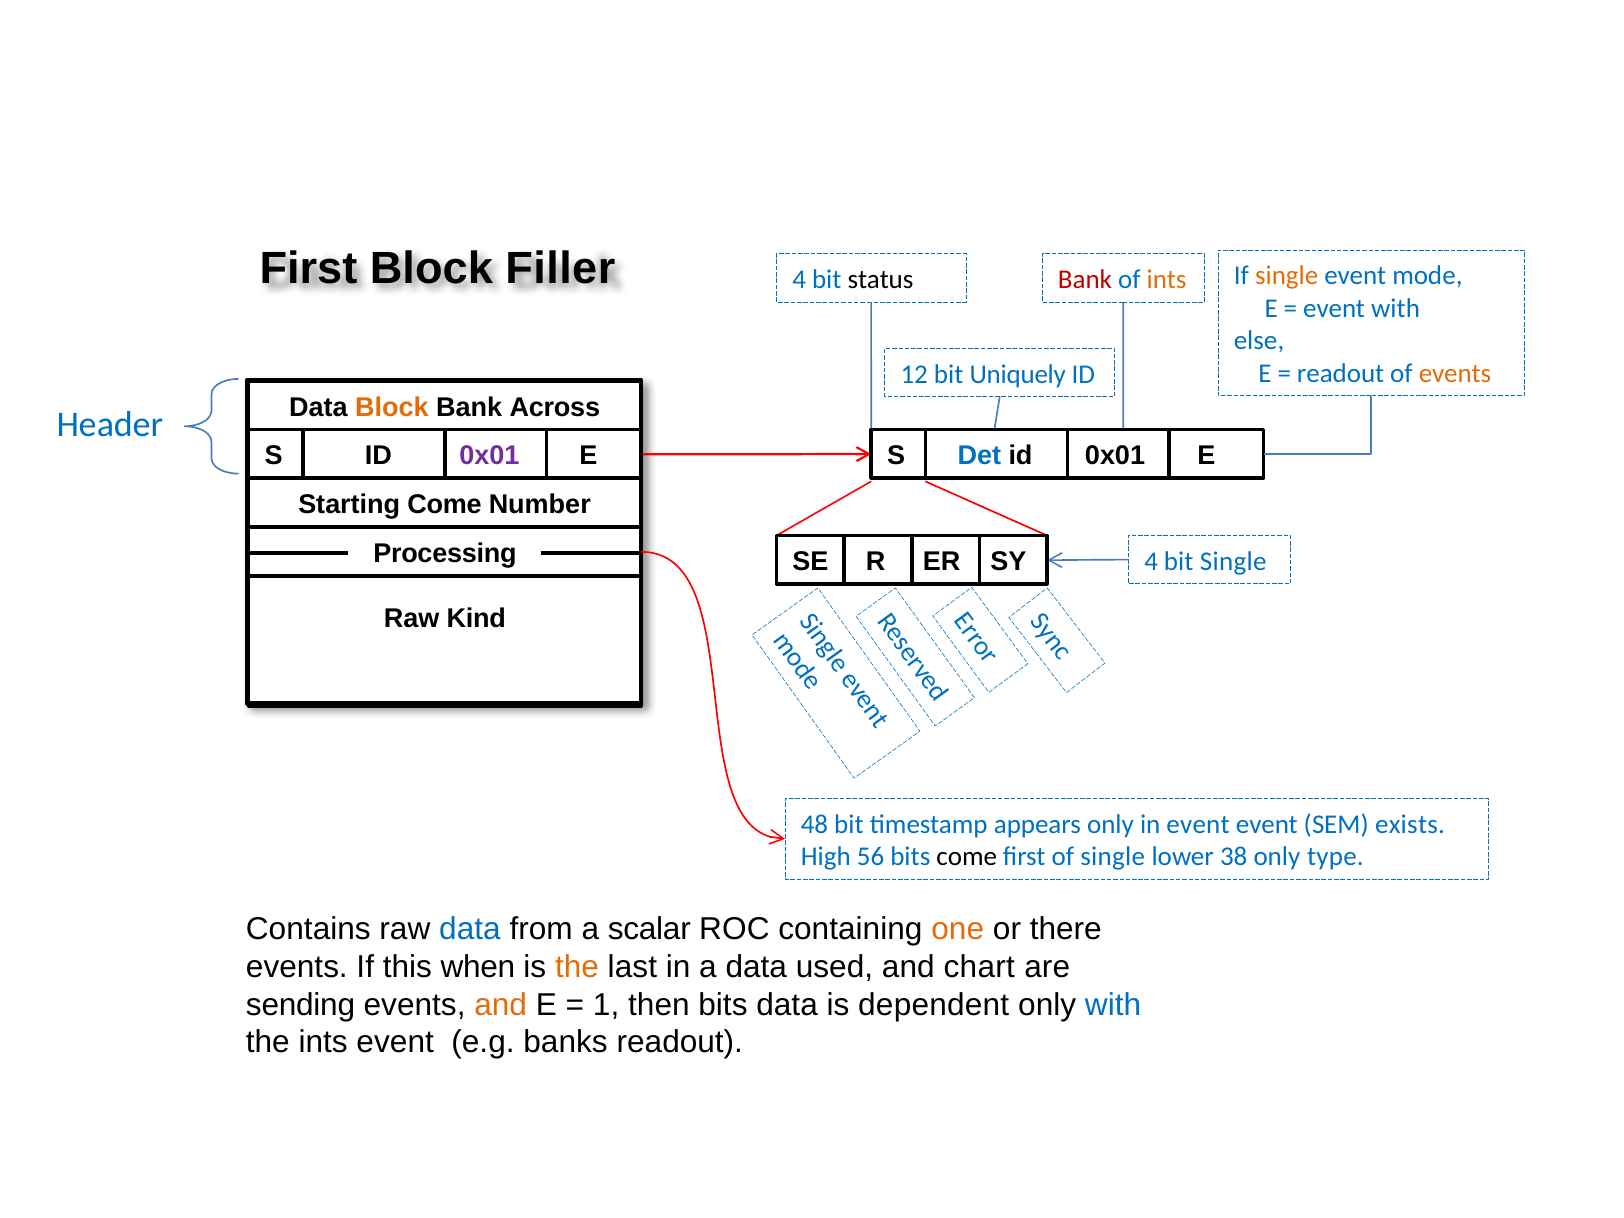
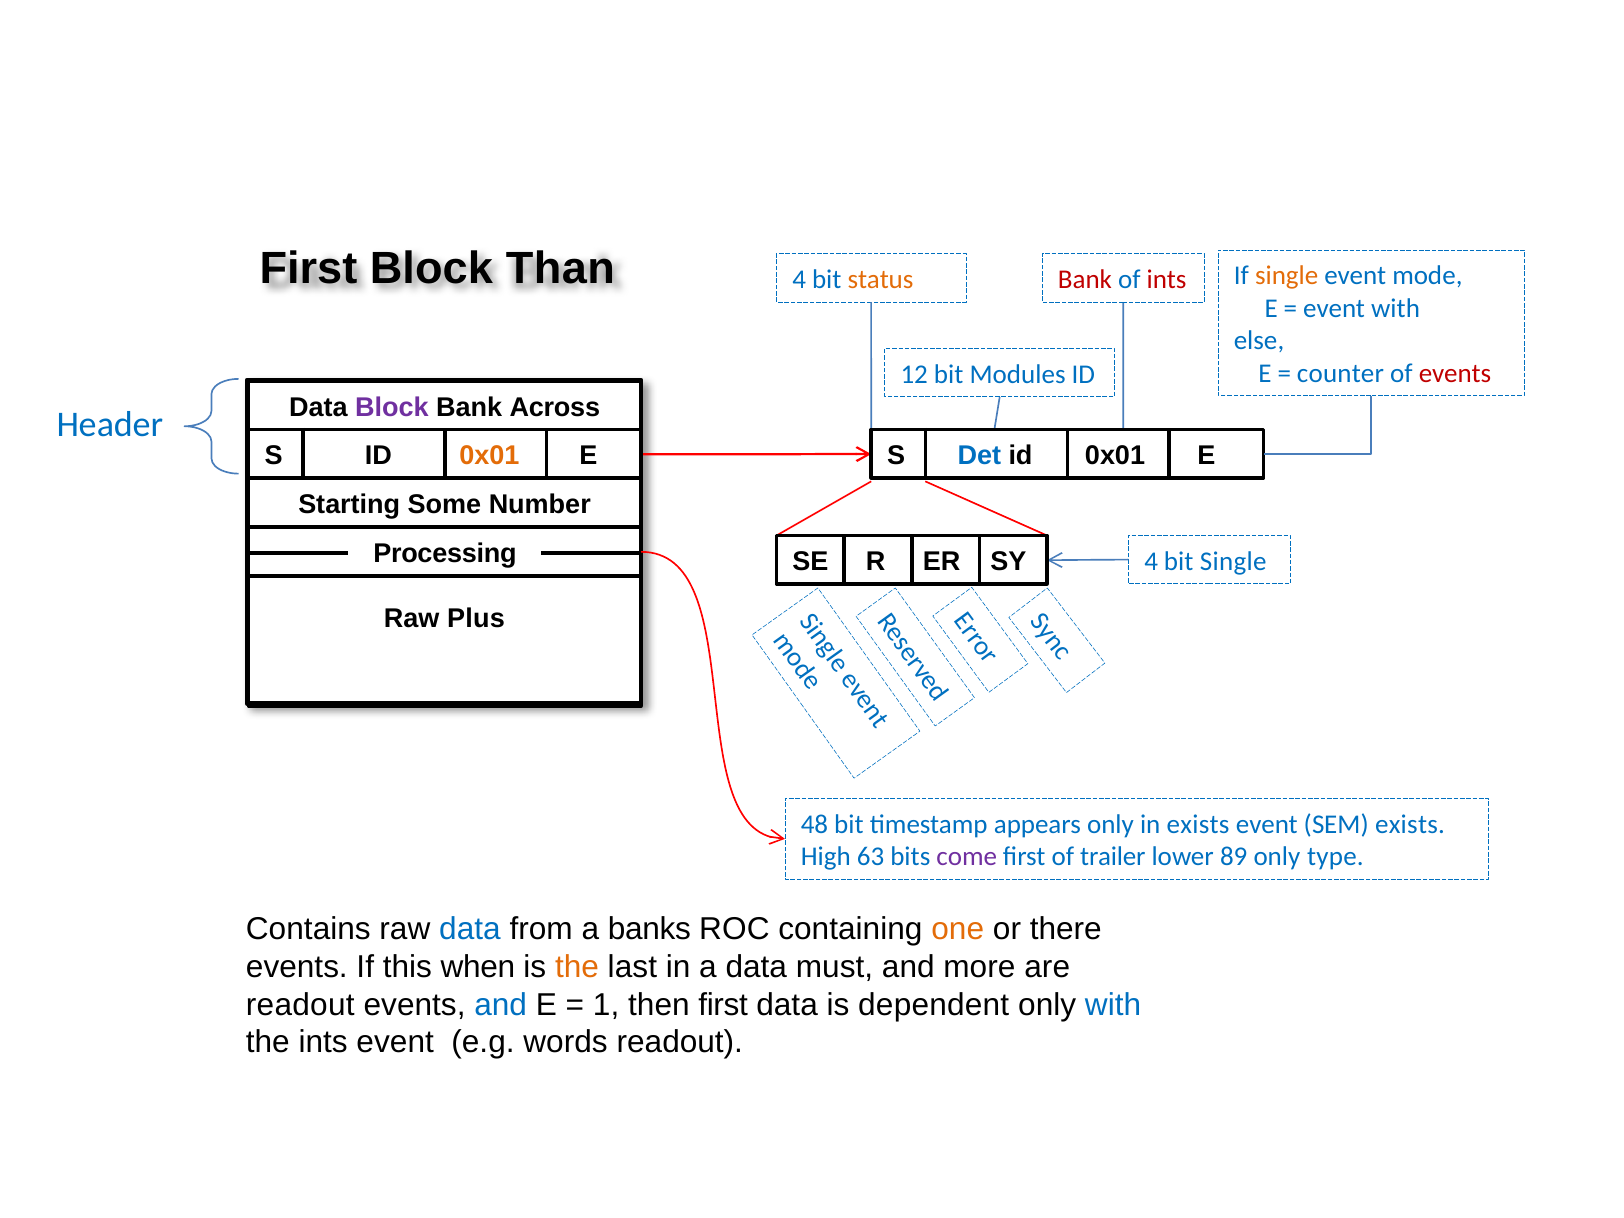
Filler: Filler -> Than
status colour: black -> orange
ints at (1167, 280) colour: orange -> red
readout at (1341, 373): readout -> counter
events at (1455, 373) colour: orange -> red
Uniquely: Uniquely -> Modules
Block at (392, 407) colour: orange -> purple
0x01 at (489, 456) colour: purple -> orange
Starting Come: Come -> Some
Kind: Kind -> Plus
in event: event -> exists
56: 56 -> 63
come at (967, 857) colour: black -> purple
of single: single -> trailer
38: 38 -> 89
scalar: scalar -> banks
used: used -> must
chart: chart -> more
sending at (301, 1005): sending -> readout
and at (501, 1005) colour: orange -> blue
then bits: bits -> first
banks: banks -> words
